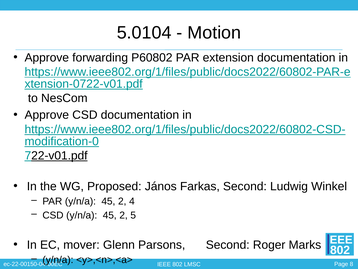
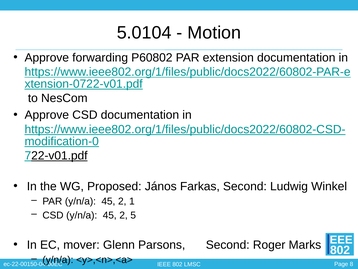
4: 4 -> 1
